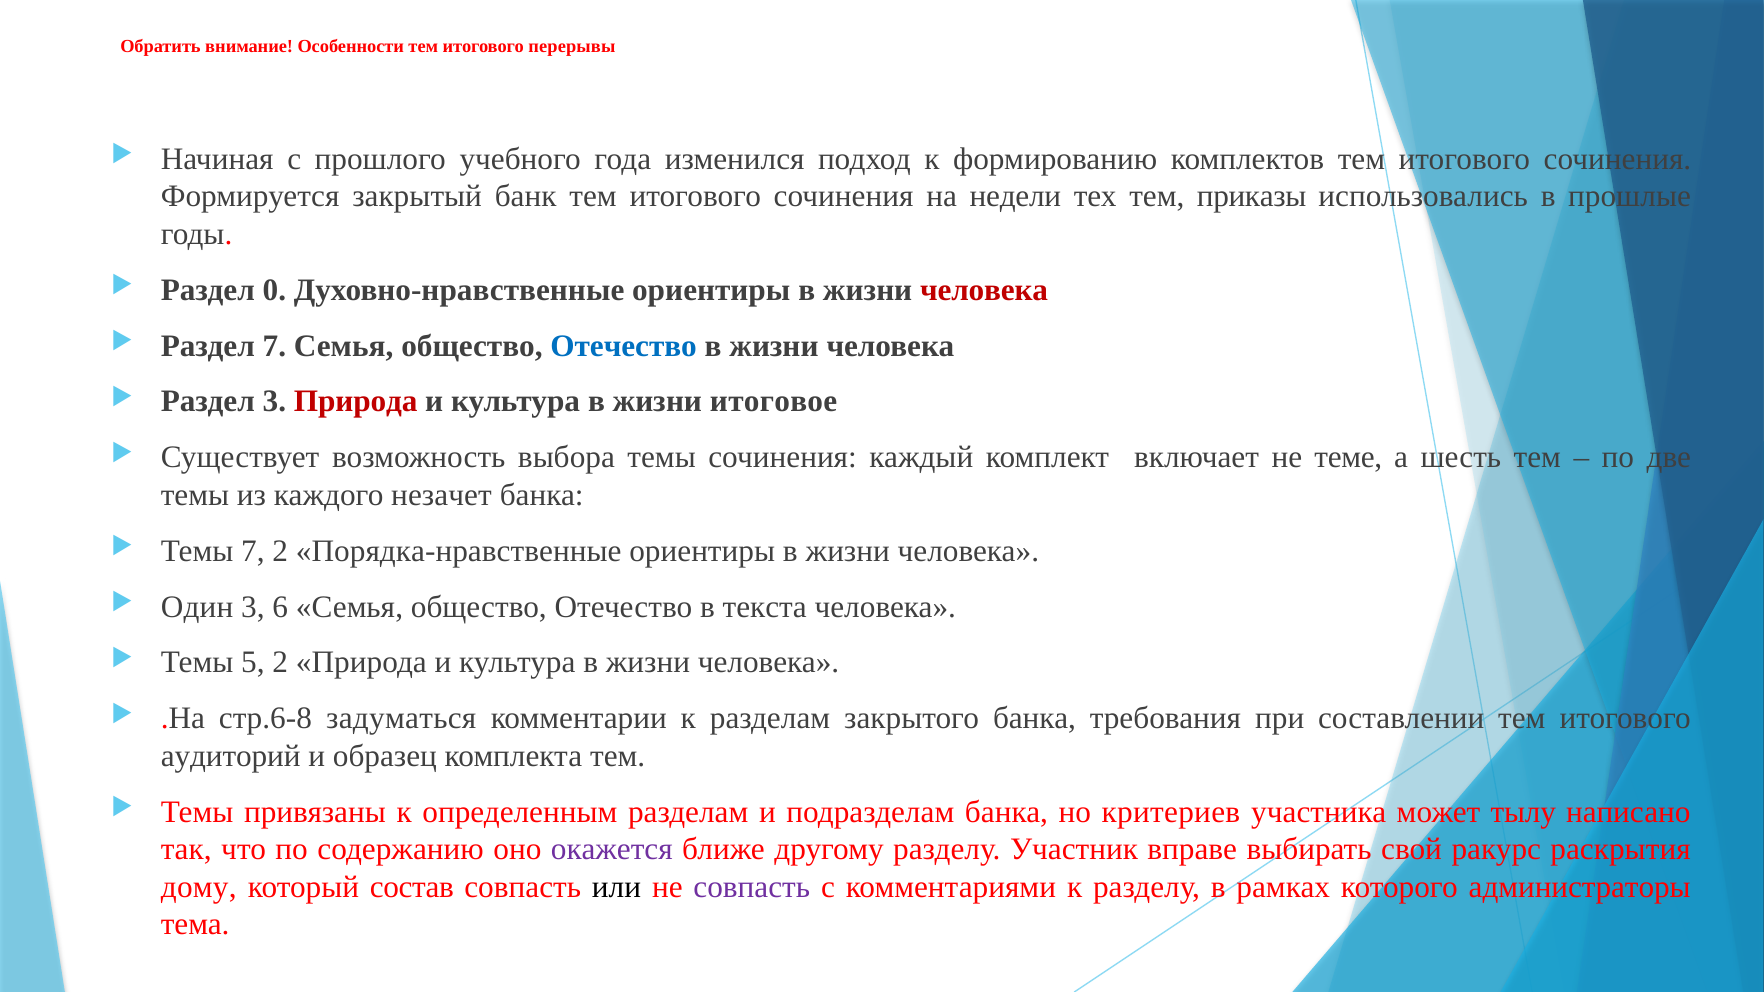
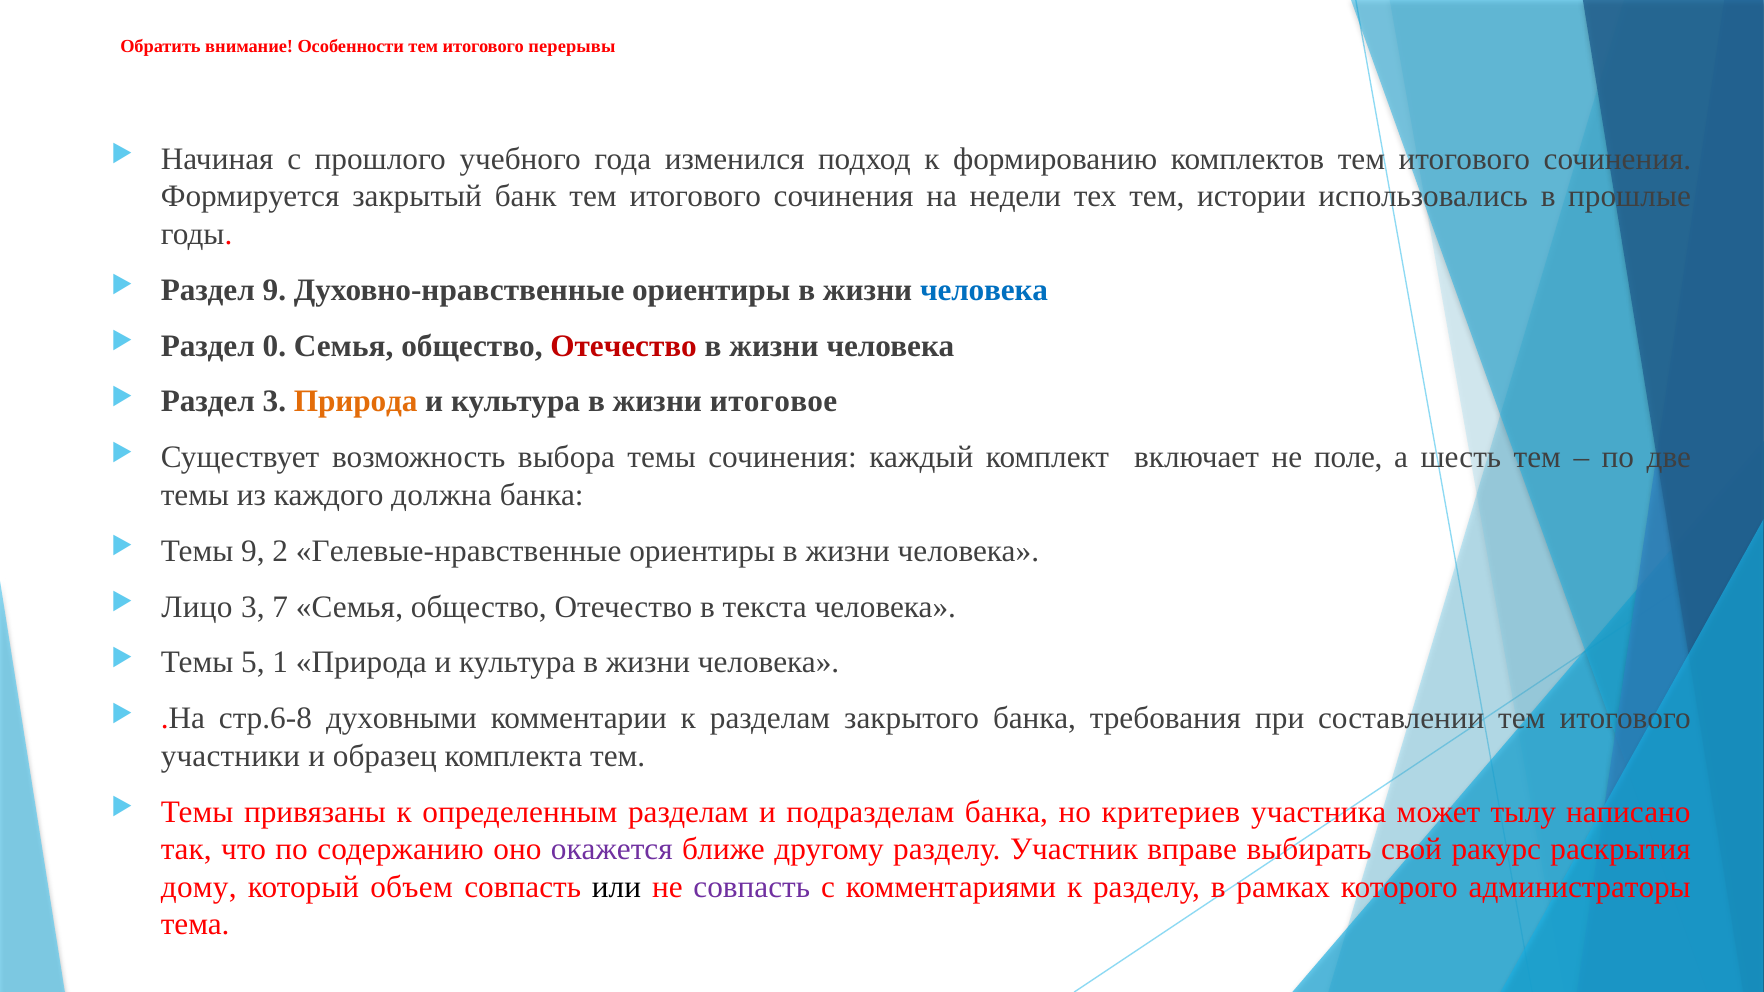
приказы: приказы -> истории
Раздел 0: 0 -> 9
человека at (984, 290) colour: red -> blue
Раздел 7: 7 -> 0
Отечество at (624, 346) colour: blue -> red
Природа at (356, 402) colour: red -> orange
теме: теме -> поле
незачет: незачет -> должна
Темы 7: 7 -> 9
Порядка-нравственные: Порядка-нравственные -> Гелевые-нравственные
Один: Один -> Лицо
6: 6 -> 7
5 2: 2 -> 1
задуматься: задуматься -> духовными
аудиторий: аудиторий -> участники
состав: состав -> объем
